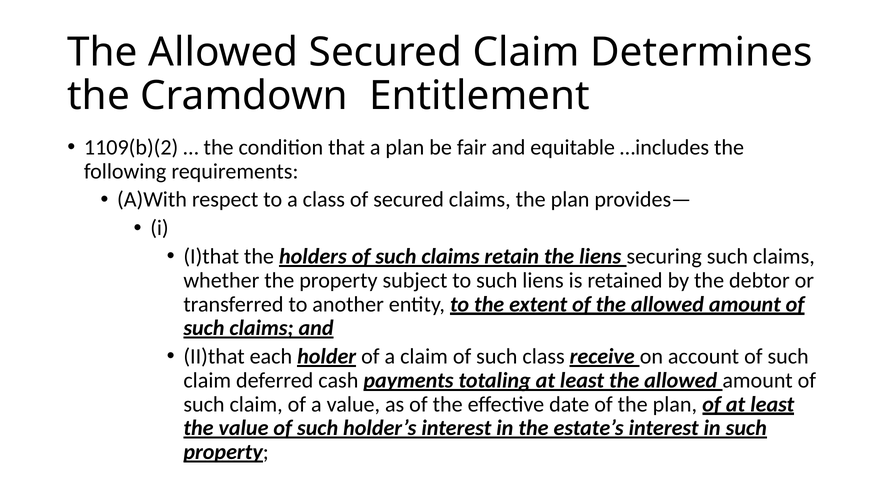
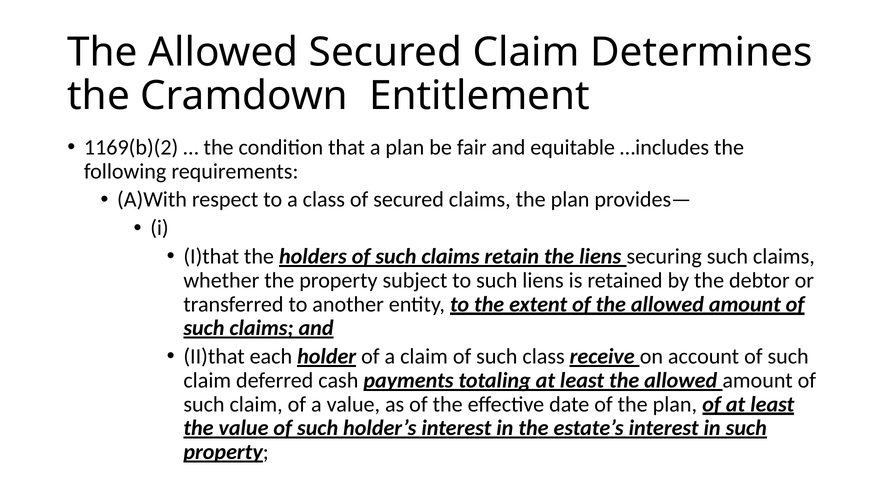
1109(b)(2: 1109(b)(2 -> 1169(b)(2
